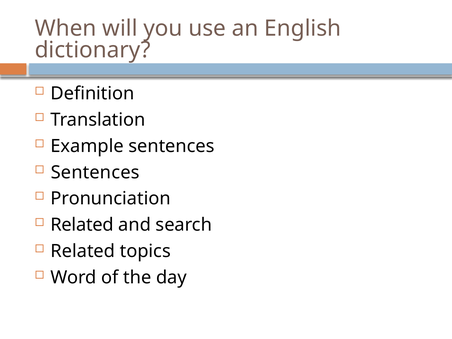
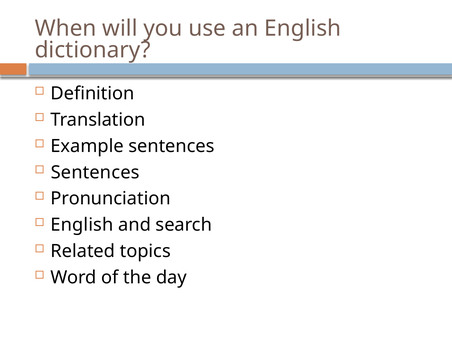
Related at (82, 225): Related -> English
